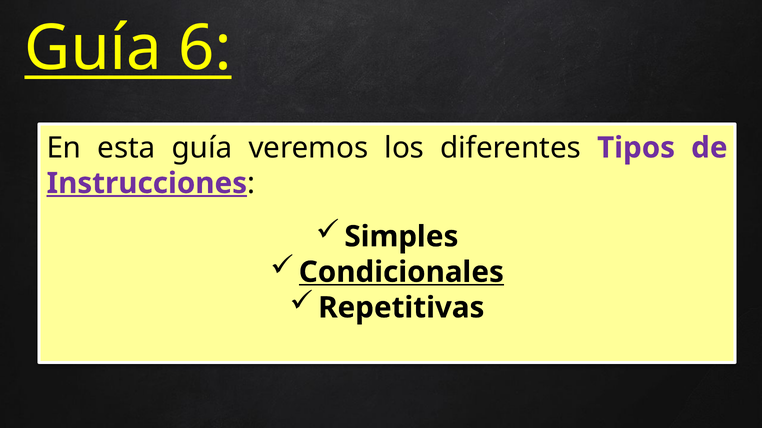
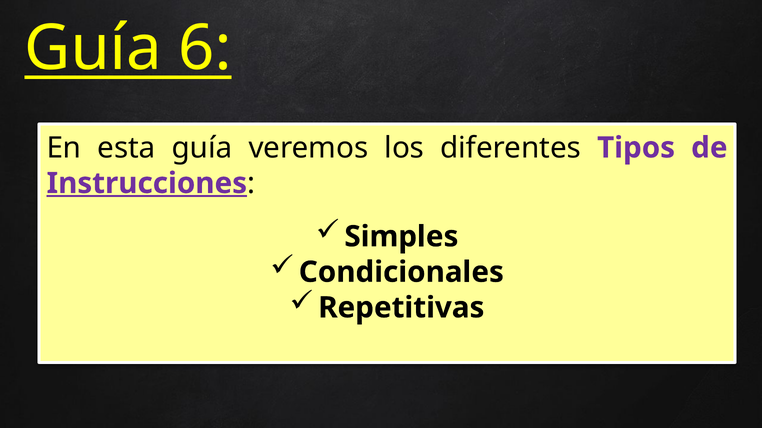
Condicionales underline: present -> none
